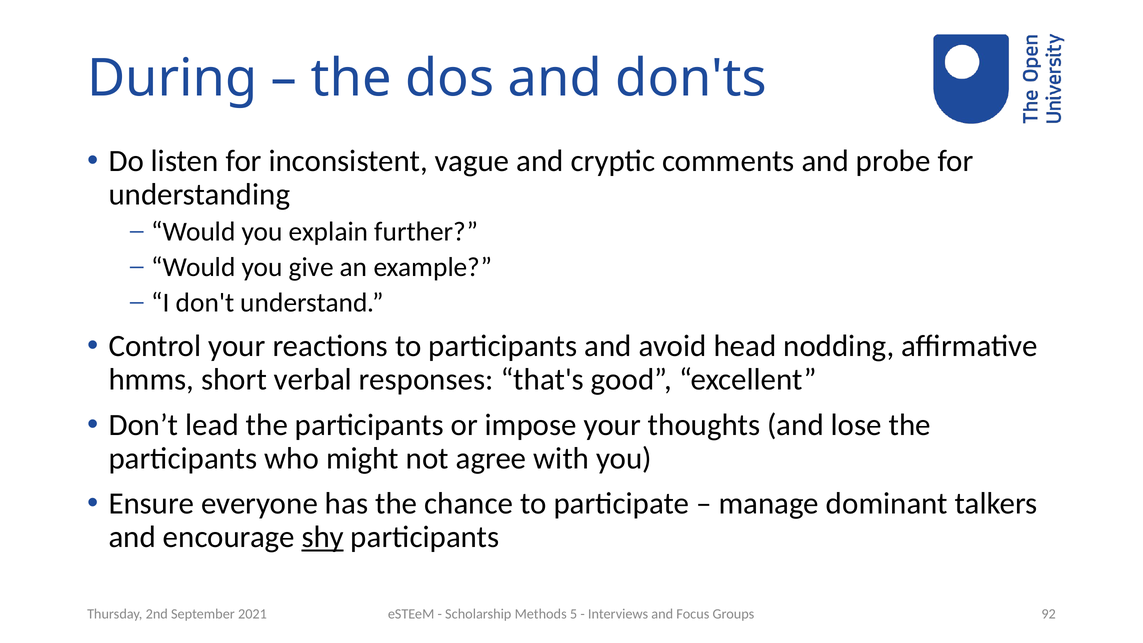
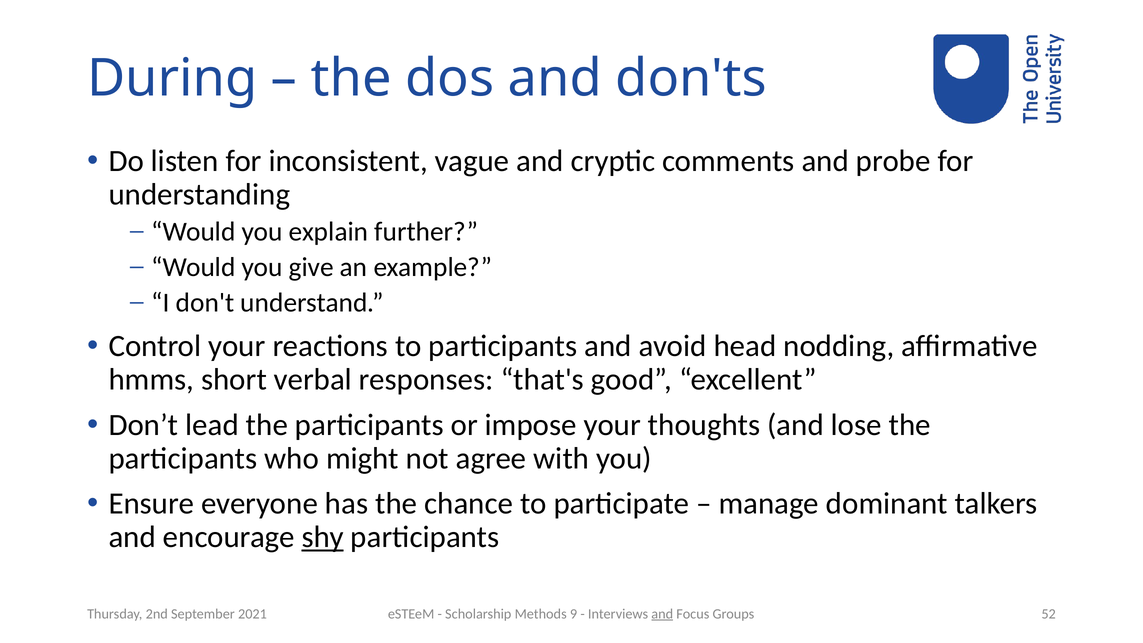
5: 5 -> 9
and at (662, 614) underline: none -> present
92: 92 -> 52
